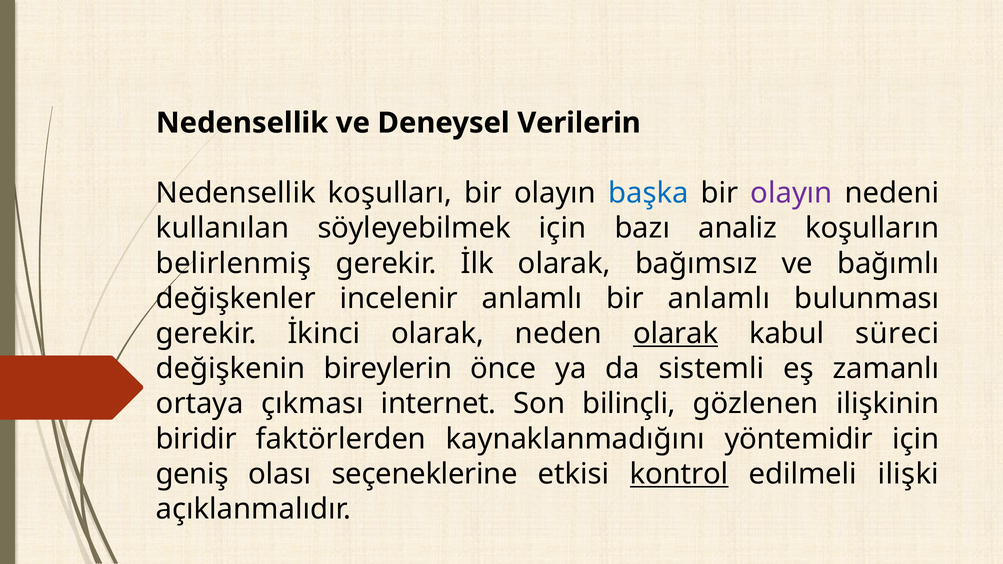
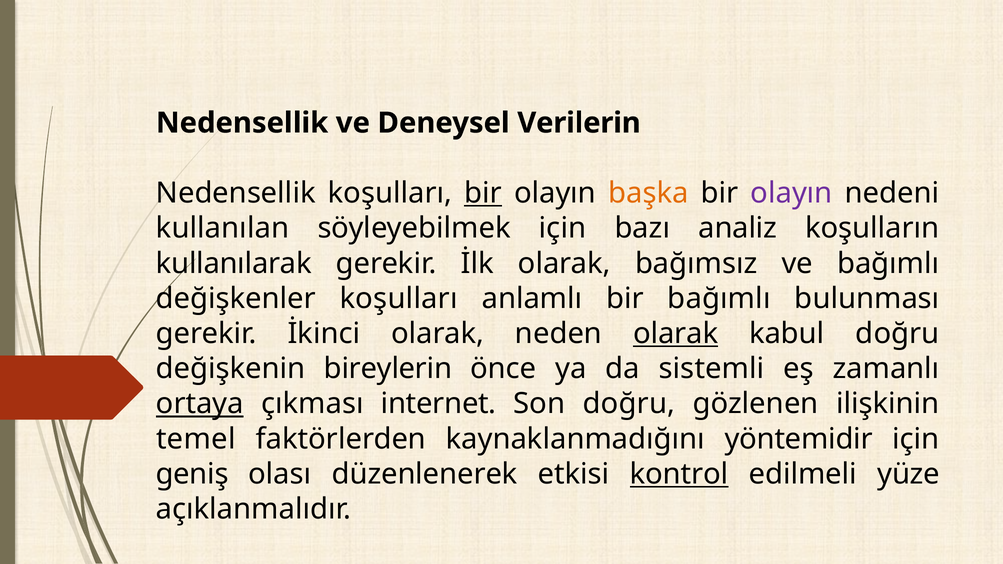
bir at (483, 193) underline: none -> present
başka colour: blue -> orange
belirlenmiş: belirlenmiş -> kullanılarak
değişkenler incelenir: incelenir -> koşulları
bir anlamlı: anlamlı -> bağımlı
kabul süreci: süreci -> doğru
ortaya underline: none -> present
Son bilinçli: bilinçli -> doğru
biridir: biridir -> temel
seçeneklerine: seçeneklerine -> düzenlenerek
ilişki: ilişki -> yüze
